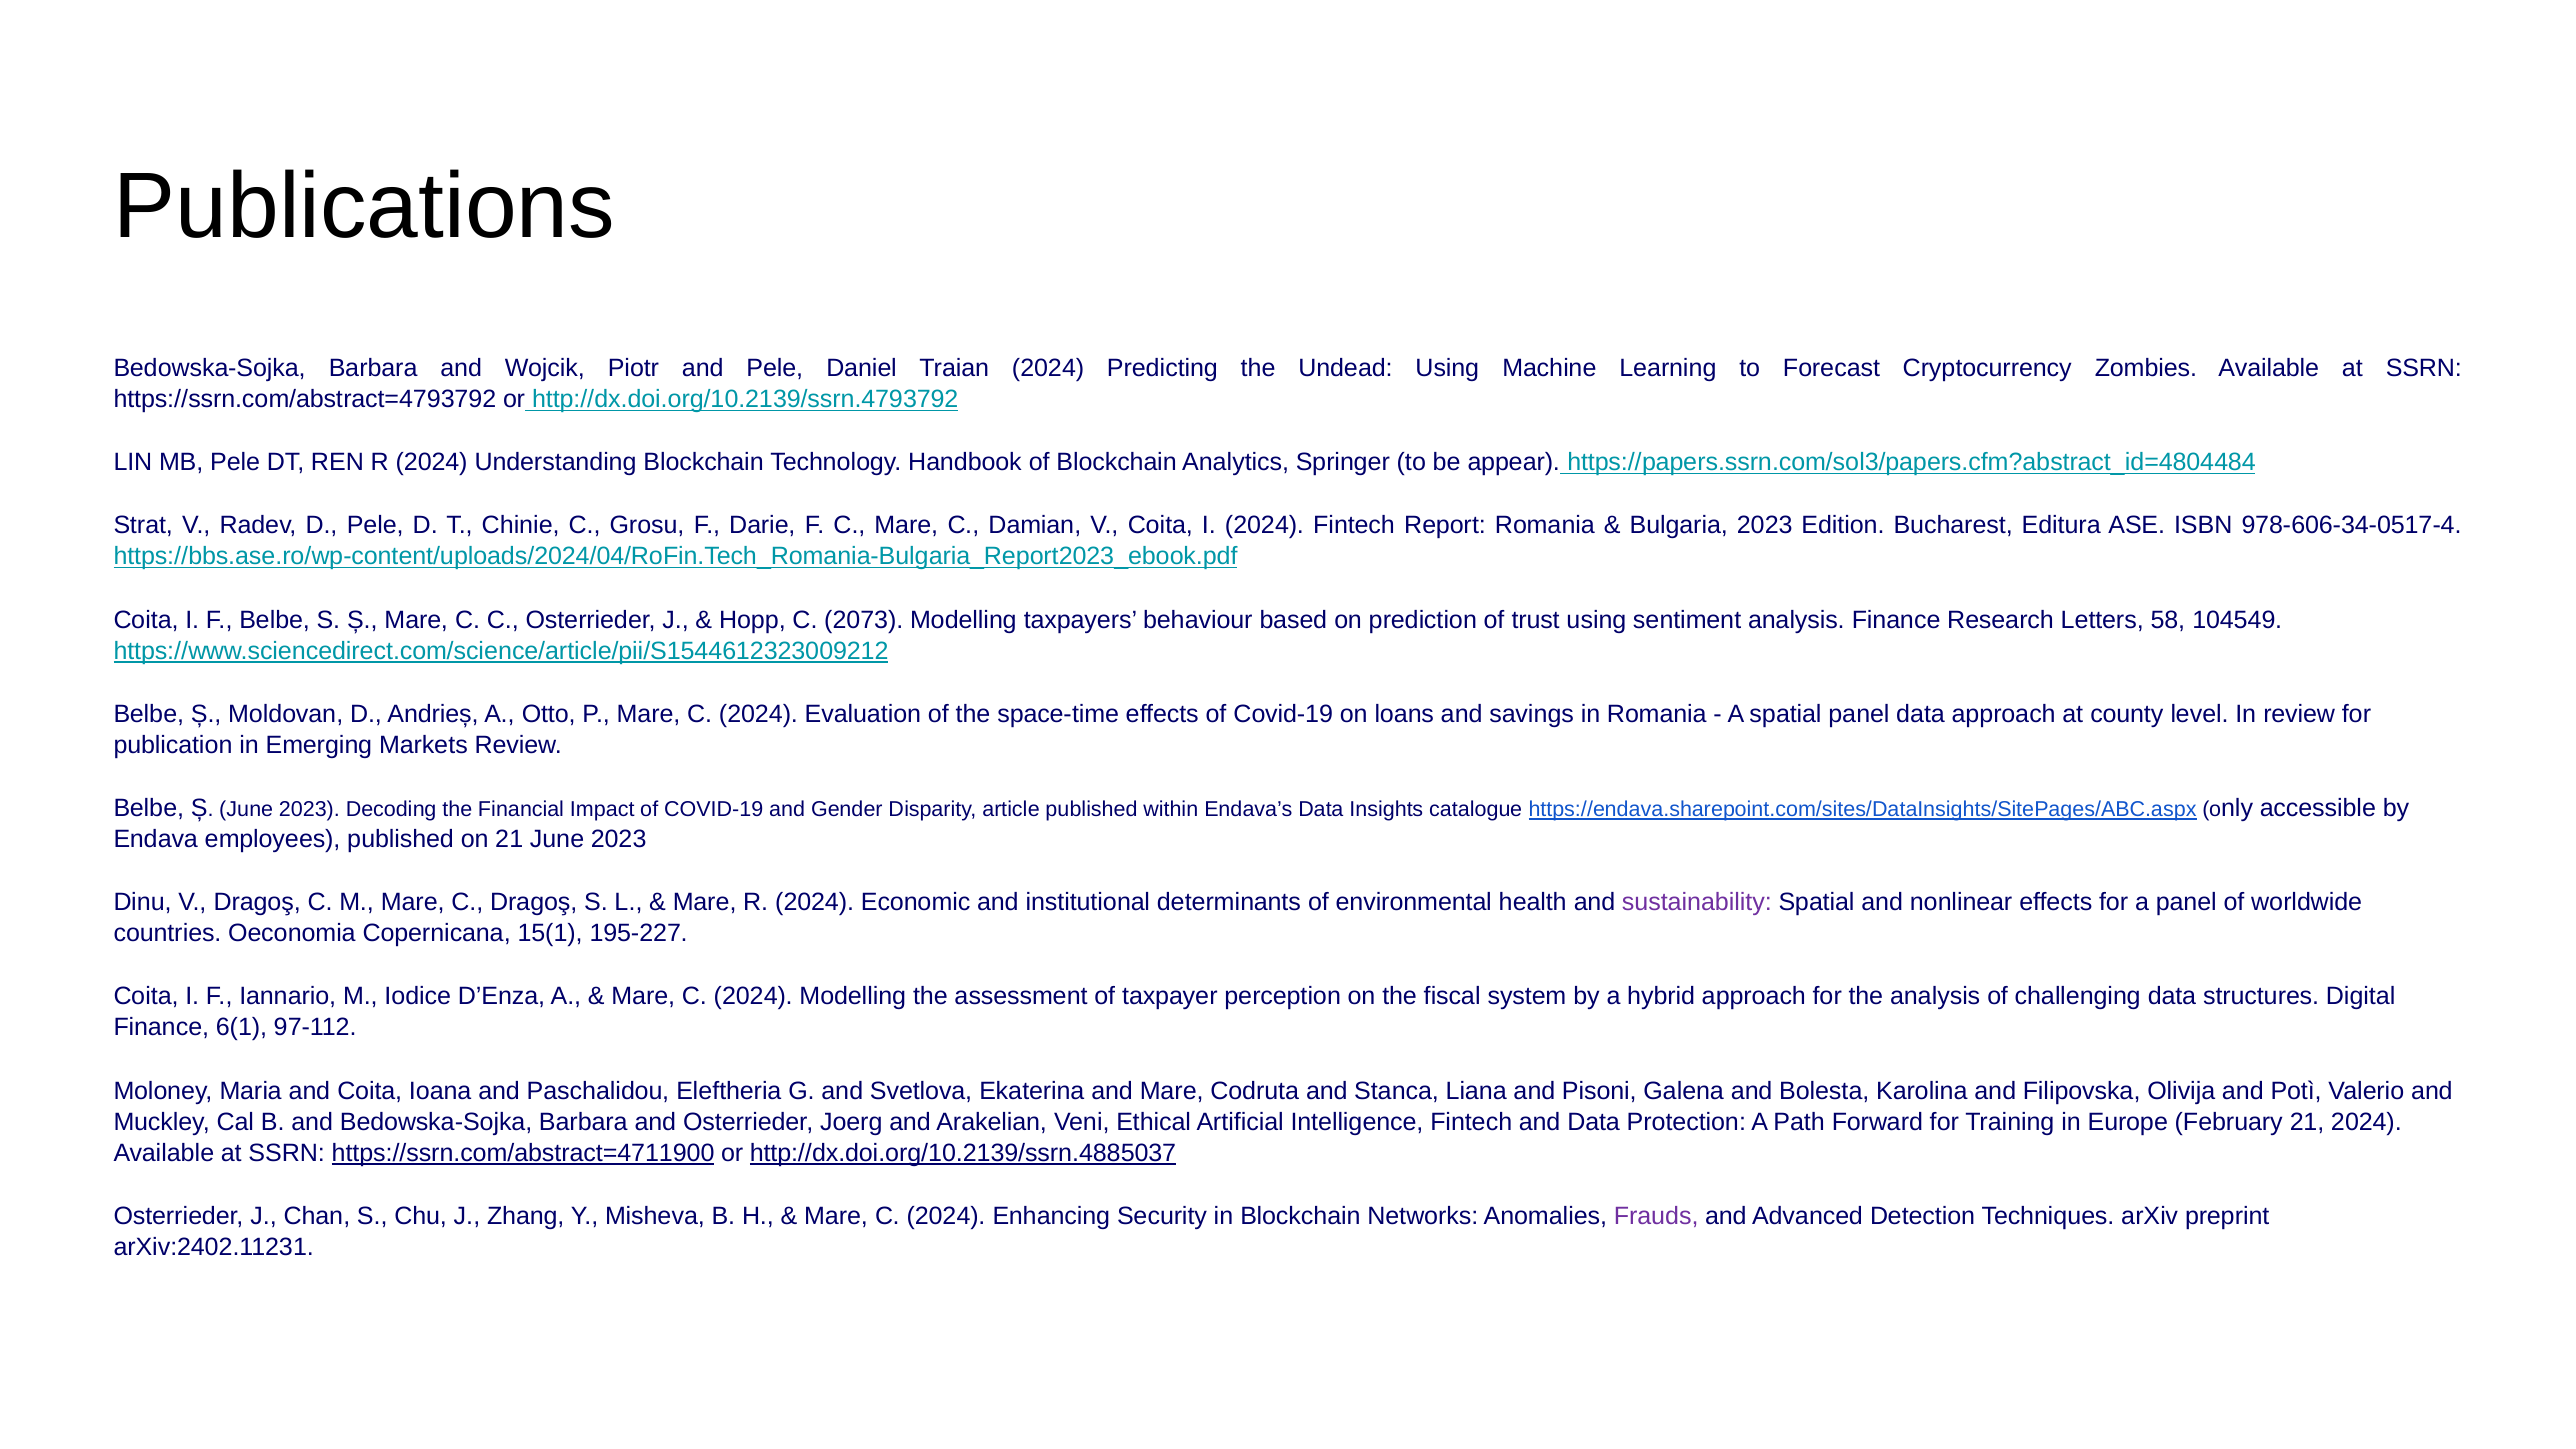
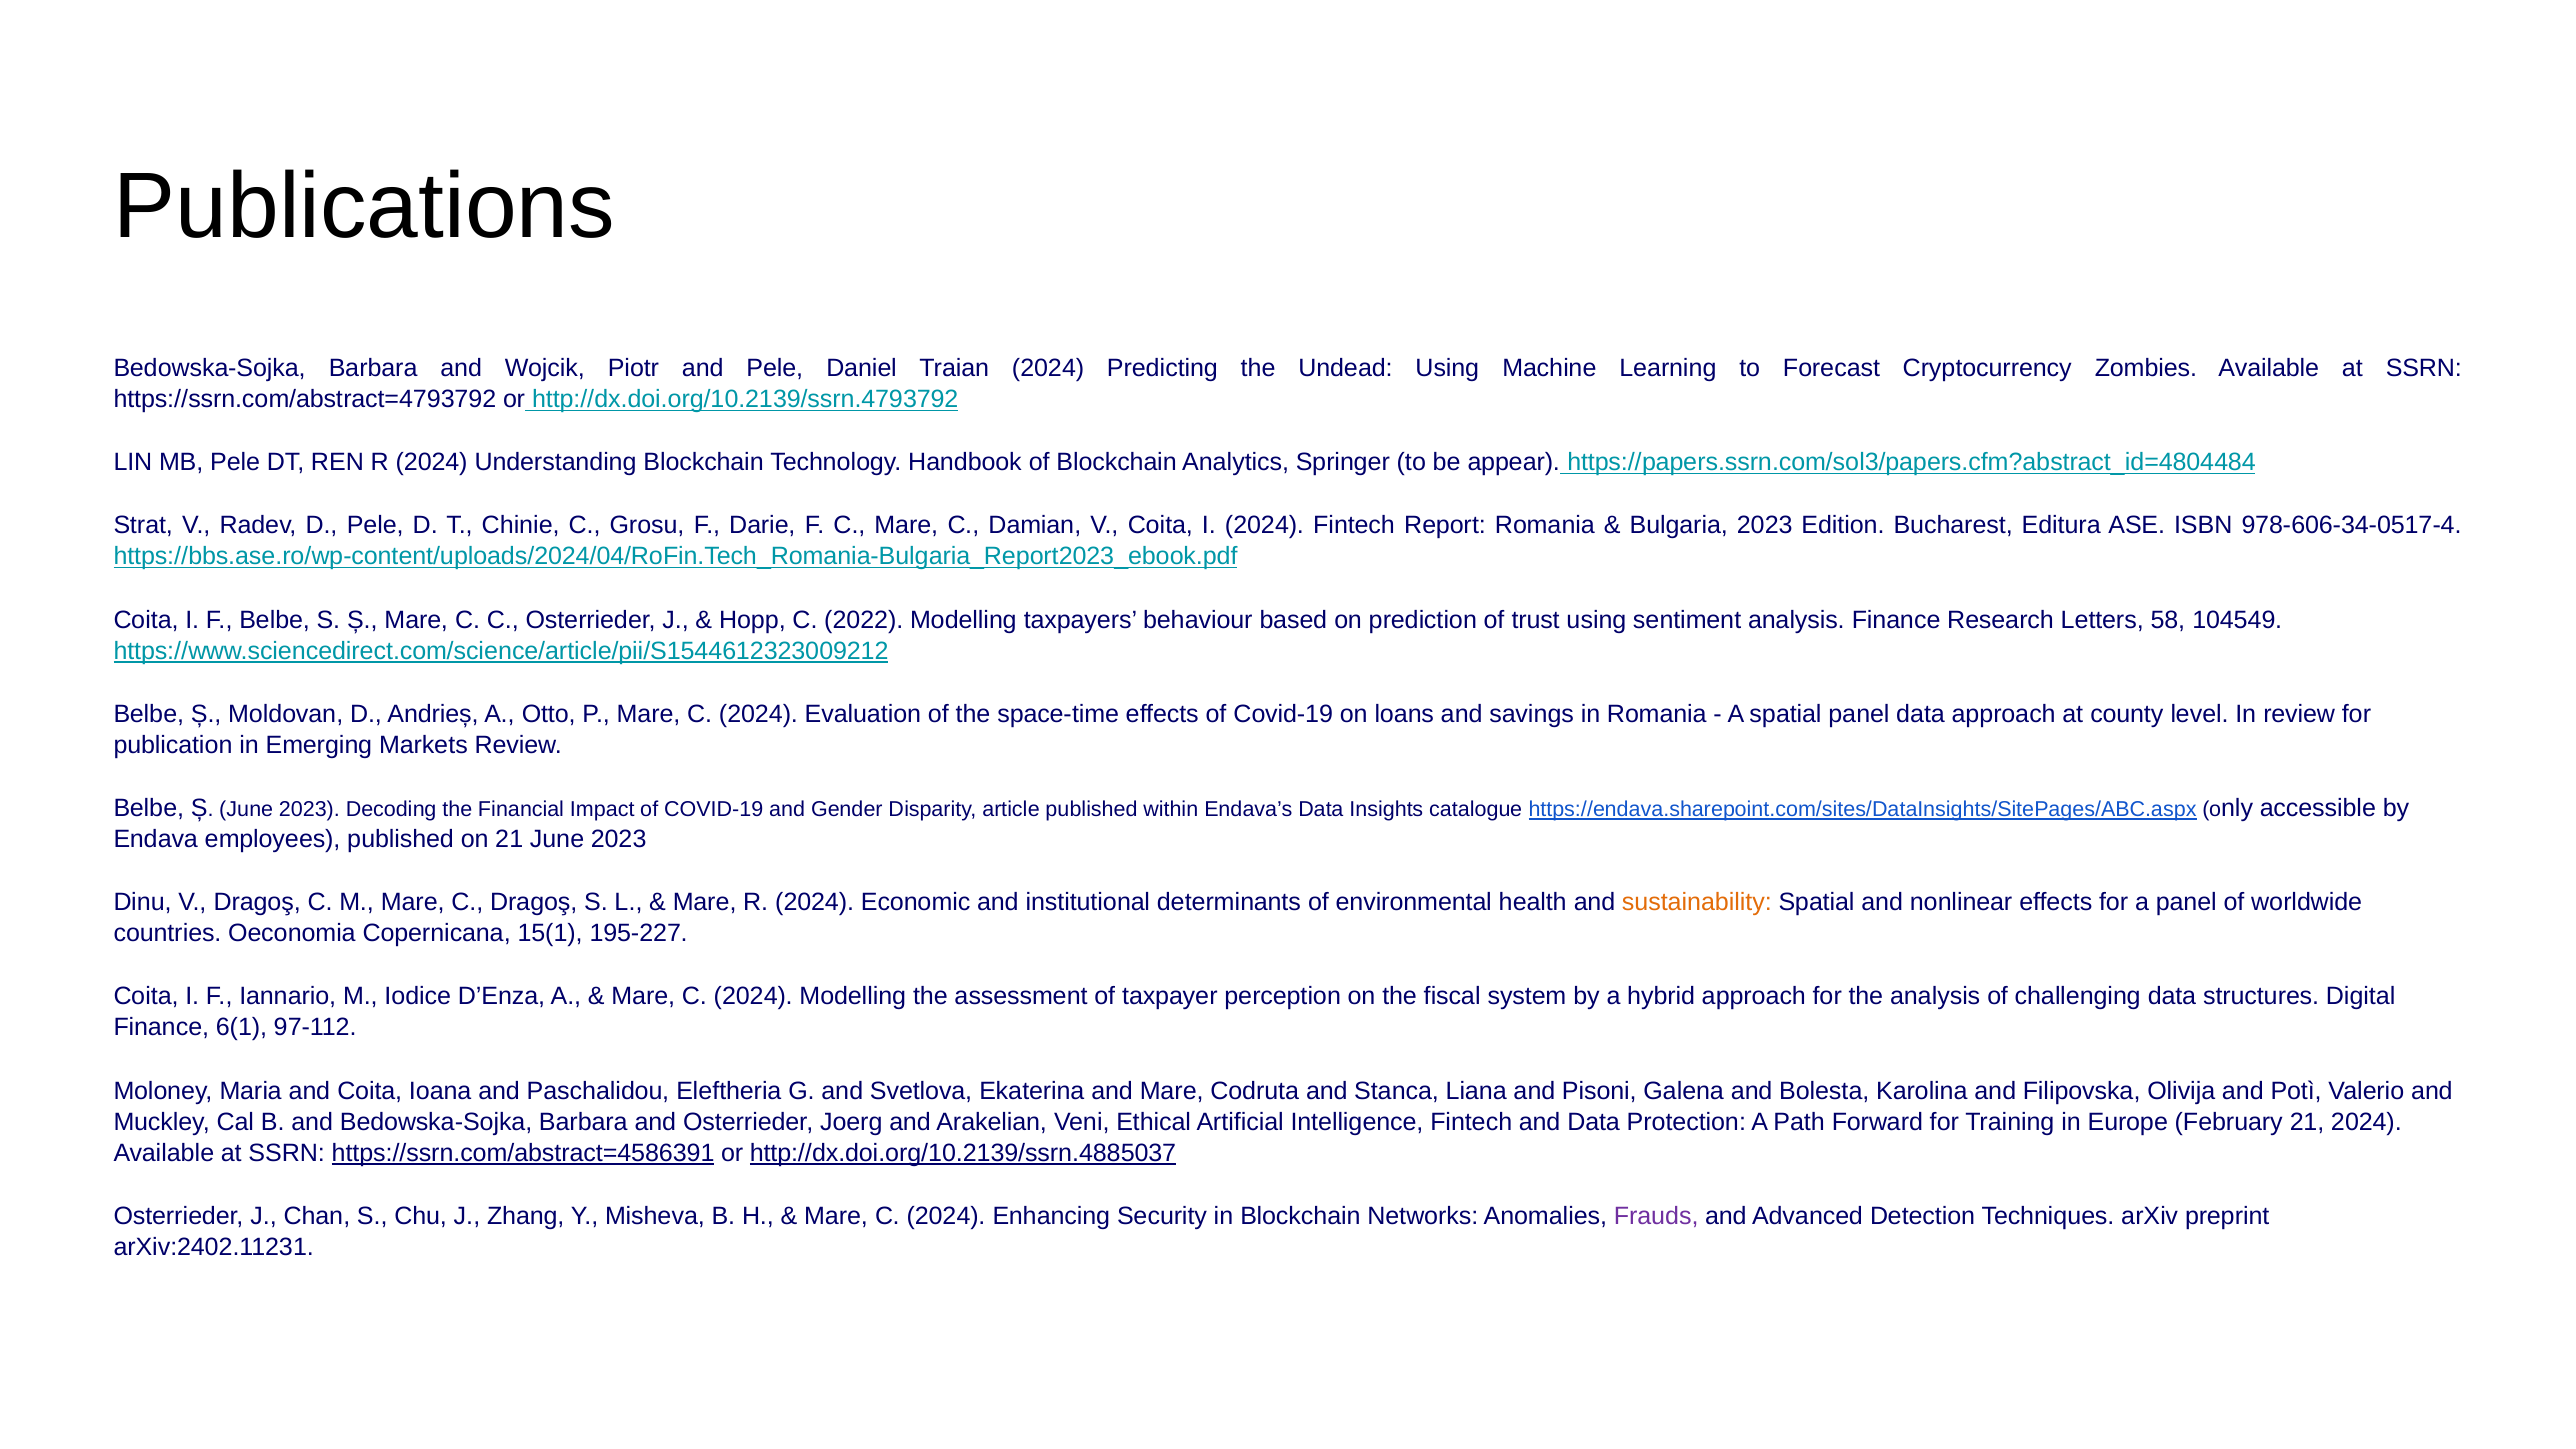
2073: 2073 -> 2022
sustainability colour: purple -> orange
https://ssrn.com/abstract=4711900: https://ssrn.com/abstract=4711900 -> https://ssrn.com/abstract=4586391
